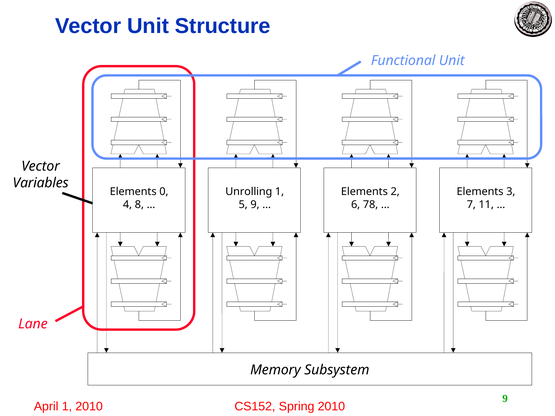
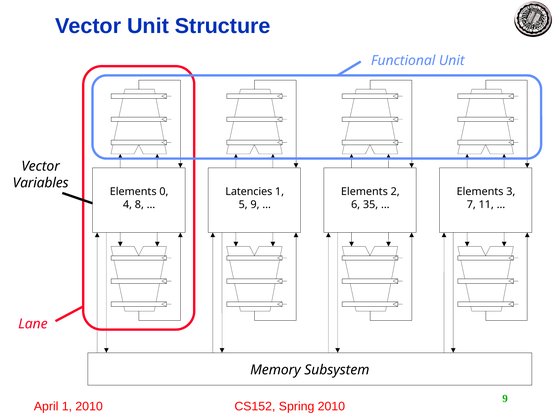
Unrolling: Unrolling -> Latencies
78: 78 -> 35
